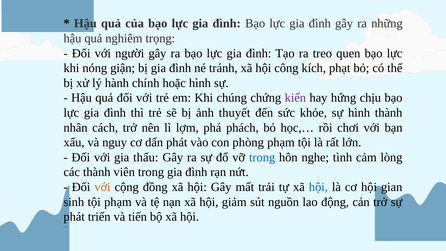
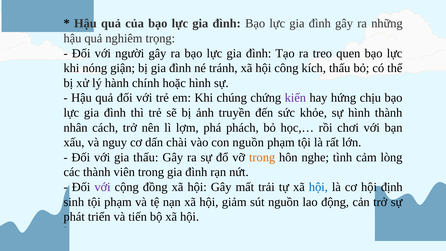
kích phạt: phạt -> thấu
thuyết: thuyết -> truyền
dấn phát: phát -> chài
con phòng: phòng -> nguồn
trong at (262, 157) colour: blue -> orange
với at (103, 187) colour: orange -> purple
gian: gian -> định
